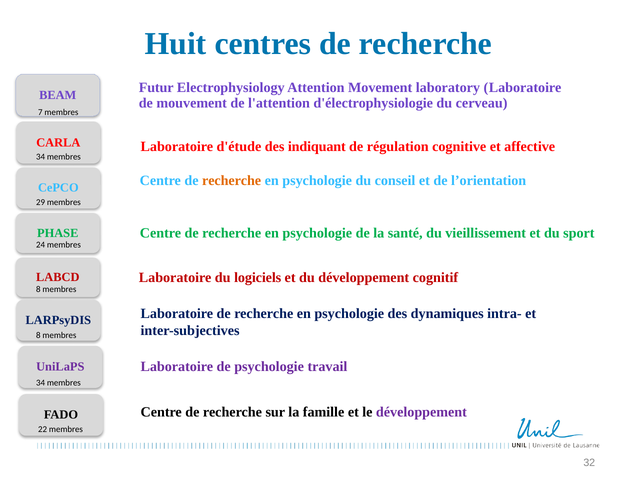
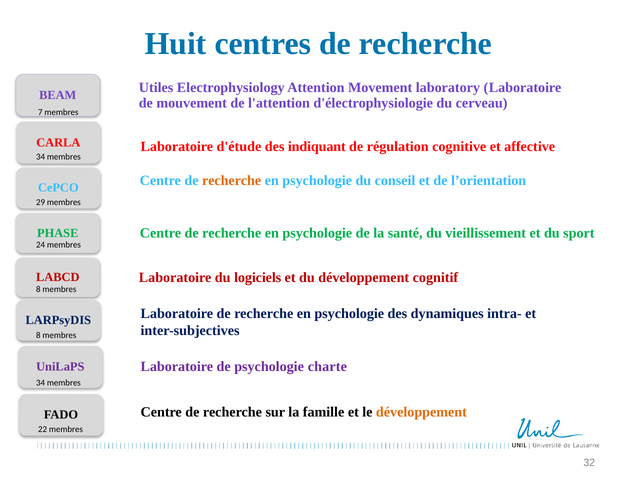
Futur: Futur -> Utiles
travail: travail -> charte
développement at (421, 412) colour: purple -> orange
